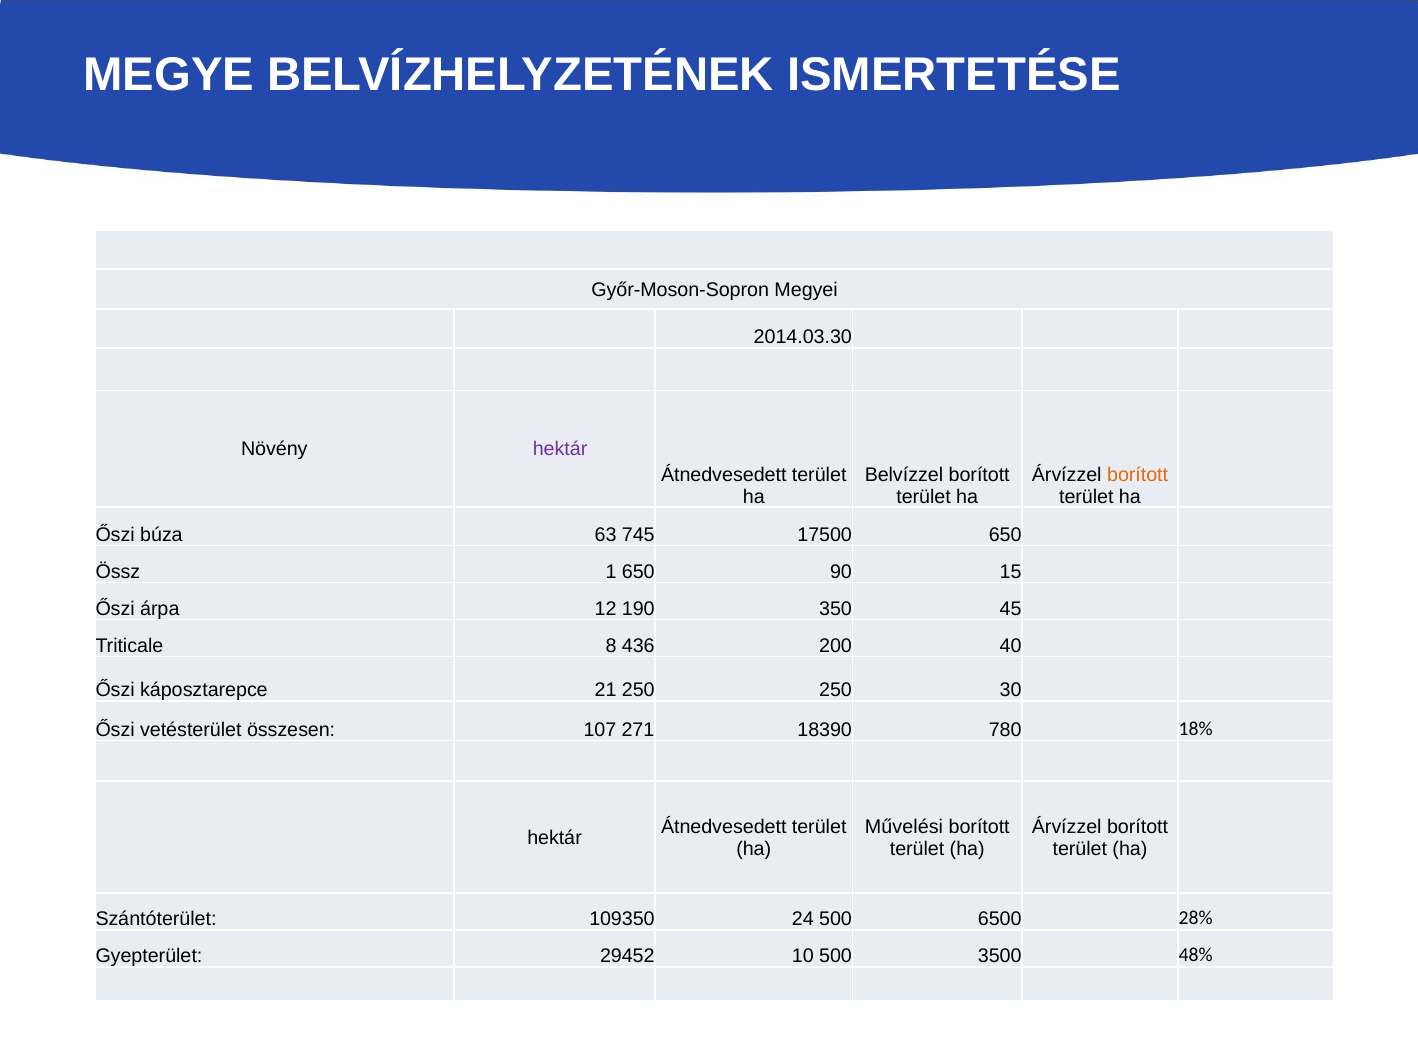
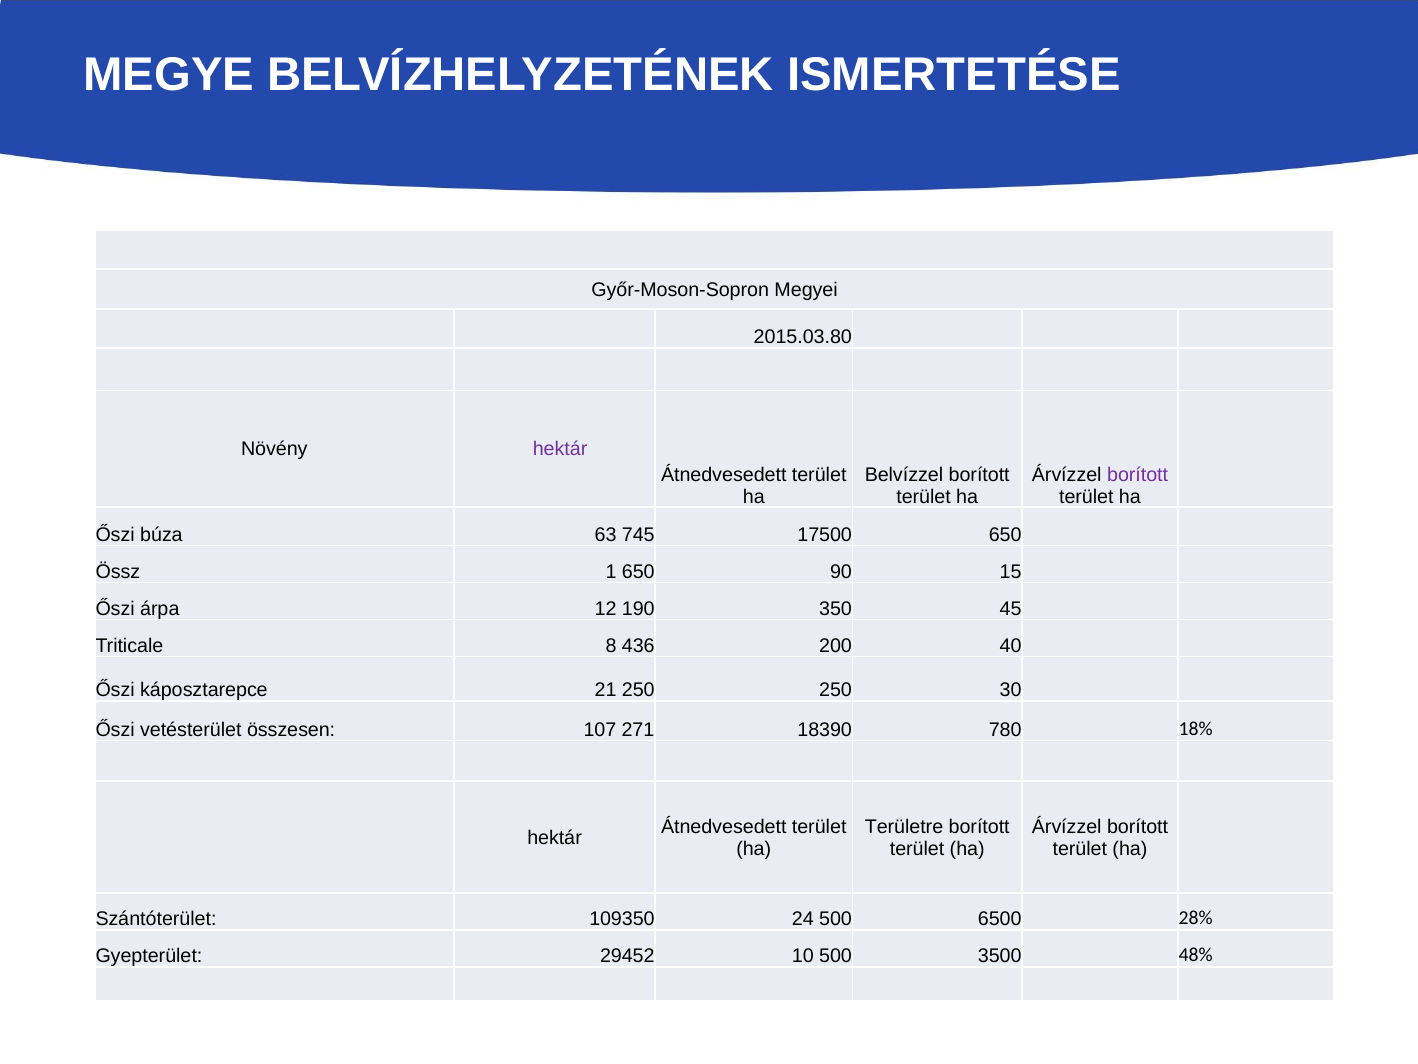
2014.03.30: 2014.03.30 -> 2015.03.80
borított at (1138, 474) colour: orange -> purple
Művelési: Művelési -> Területre
